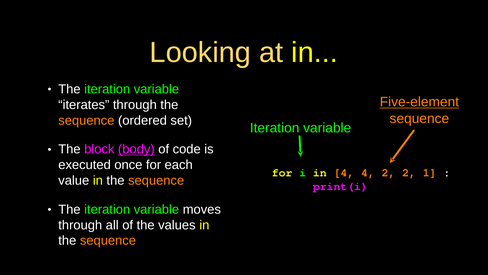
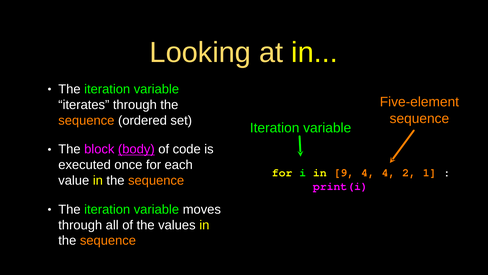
Five-element underline: present -> none
in 4: 4 -> 9
4 2: 2 -> 4
